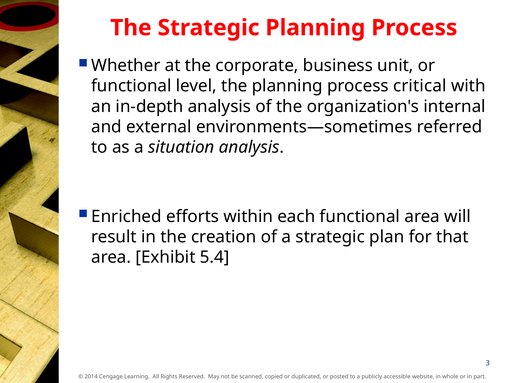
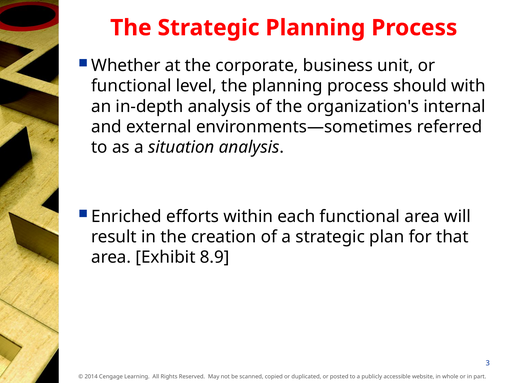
critical: critical -> should
5.4: 5.4 -> 8.9
